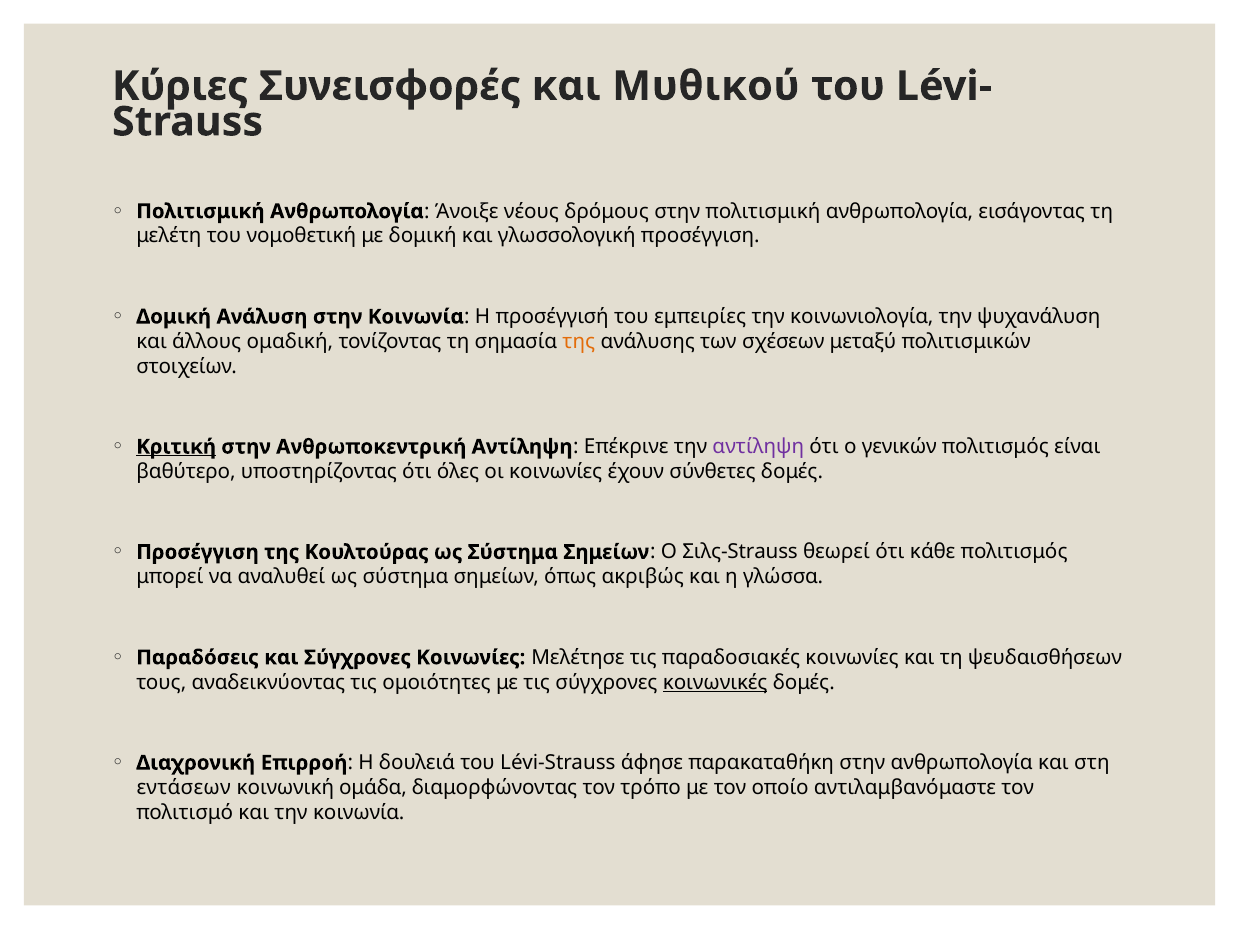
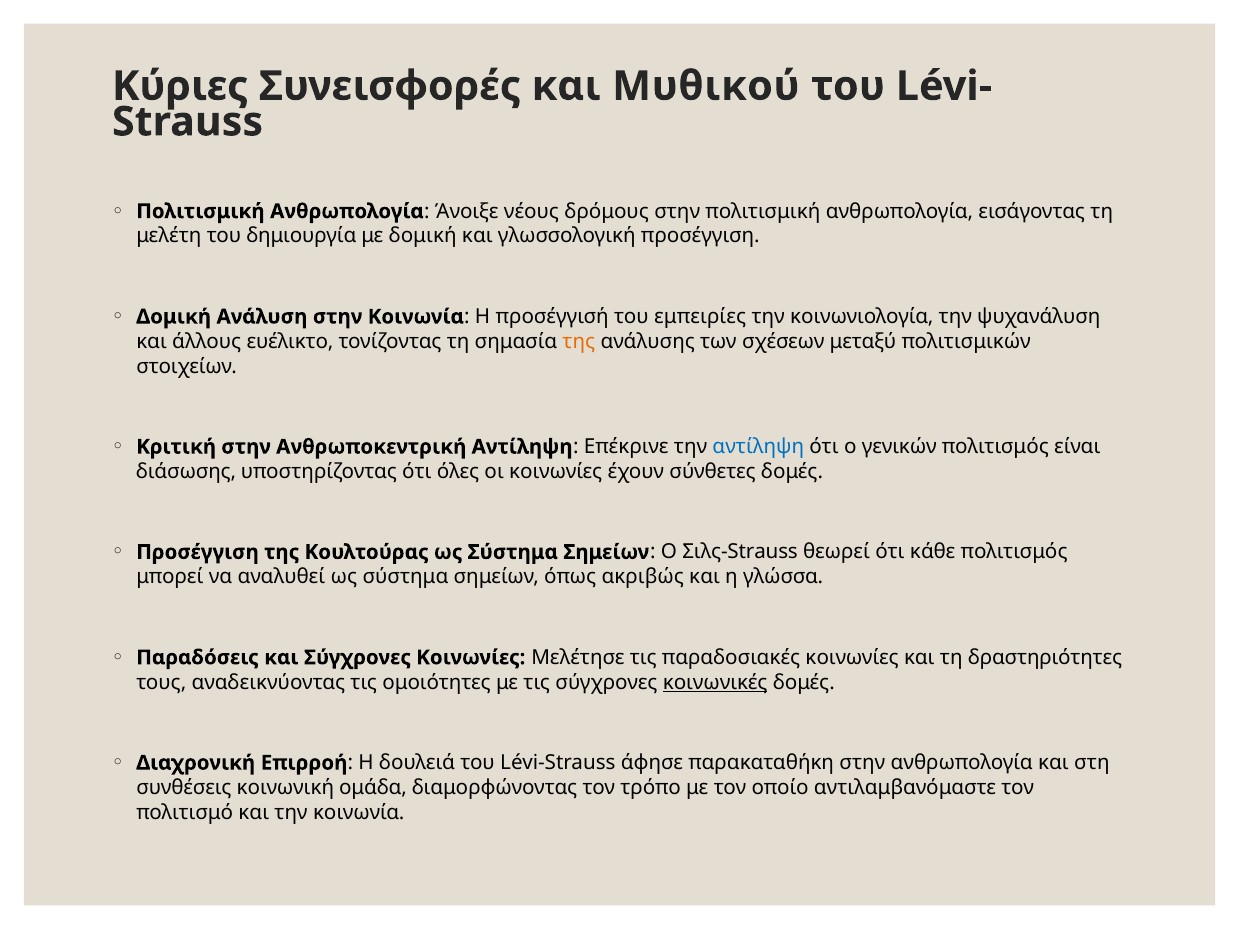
νομοθετική: νομοθετική -> δημιουργία
ομαδική: ομαδική -> ευέλικτο
Κριτική underline: present -> none
αντίληψη at (758, 447) colour: purple -> blue
βαθύτερο: βαθύτερο -> διάσωσης
ψευδαισθήσεων: ψευδαισθήσεων -> δραστηριότητες
εντάσεων: εντάσεων -> συνθέσεις
